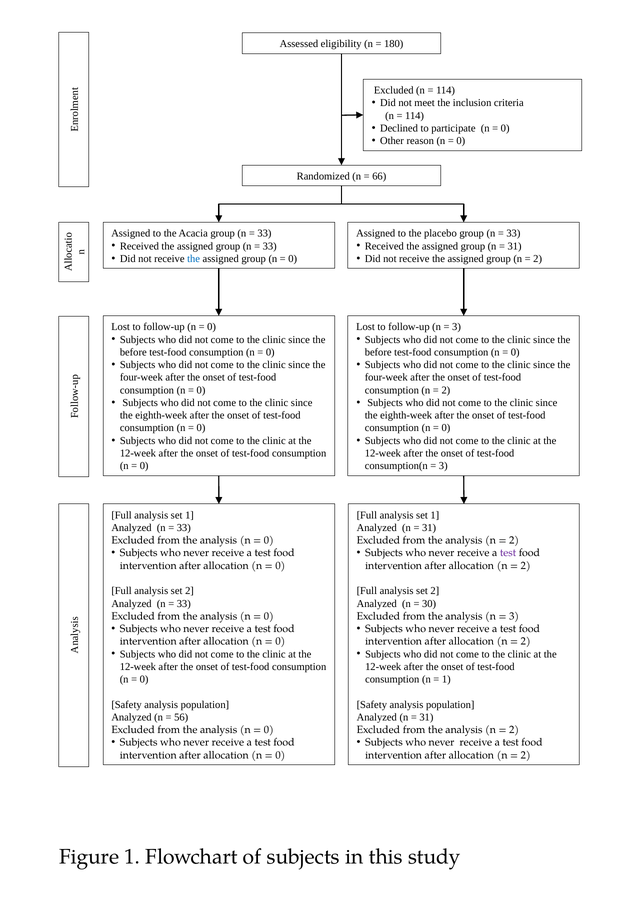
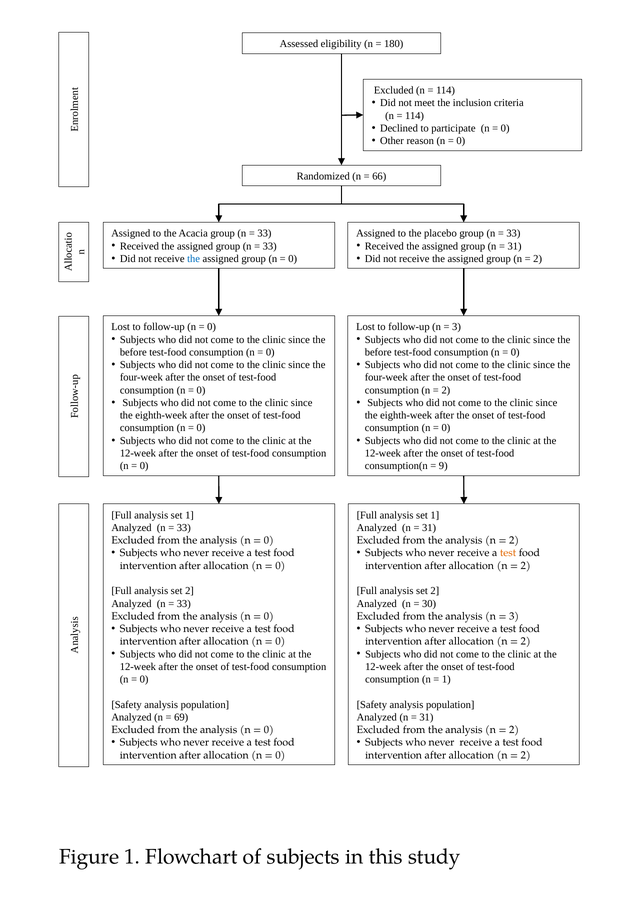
3 at (443, 466): 3 -> 9
test at (508, 553) colour: purple -> orange
56: 56 -> 69
